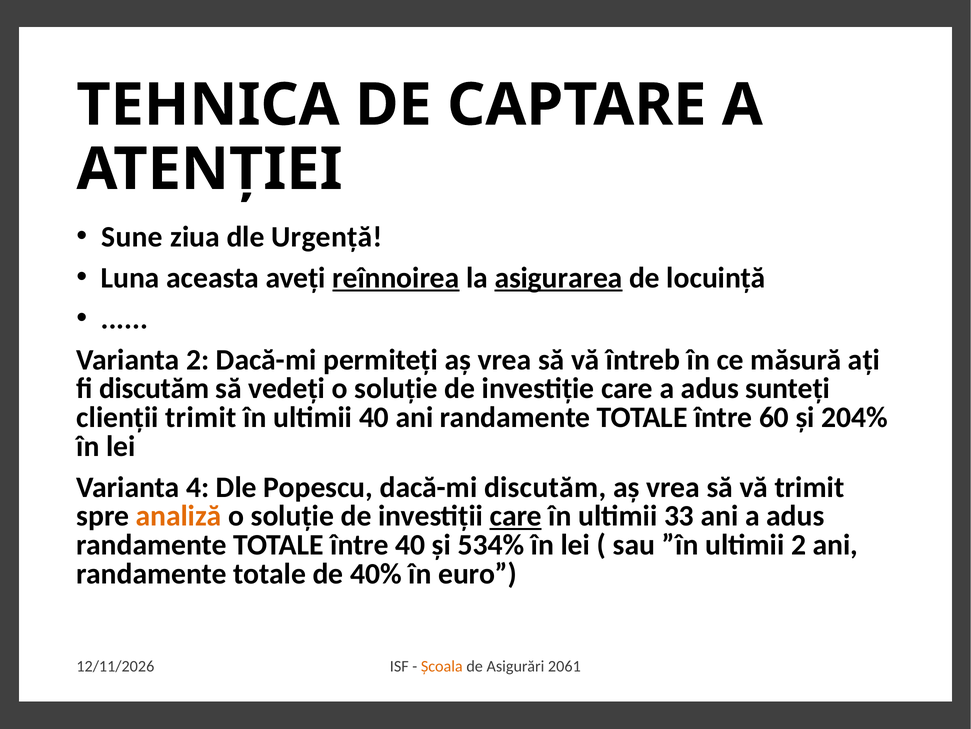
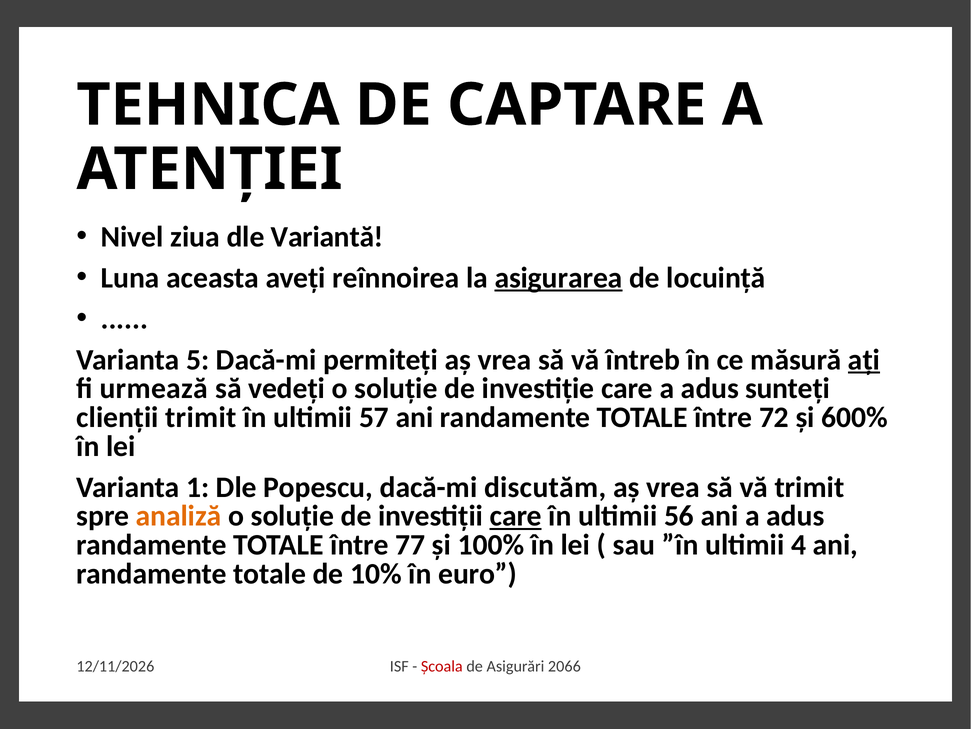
Sune: Sune -> Nivel
Urgență: Urgență -> Variantă
reînnoirea underline: present -> none
Varianta 2: 2 -> 5
ați underline: none -> present
fi discutăm: discutăm -> urmează
ultimii 40: 40 -> 57
60: 60 -> 72
204%: 204% -> 600%
4: 4 -> 1
33: 33 -> 56
între 40: 40 -> 77
534%: 534% -> 100%
ultimii 2: 2 -> 4
40%: 40% -> 10%
Școala colour: orange -> red
2061: 2061 -> 2066
